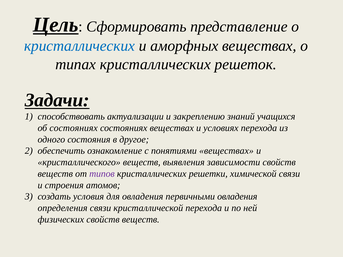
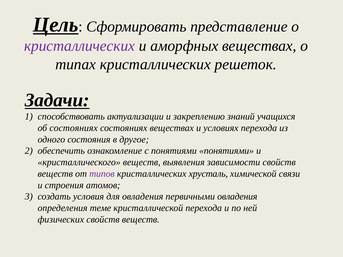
кристаллических at (80, 46) colour: blue -> purple
понятиями веществах: веществах -> понятиями
решетки: решетки -> хрусталь
определения связи: связи -> теме
